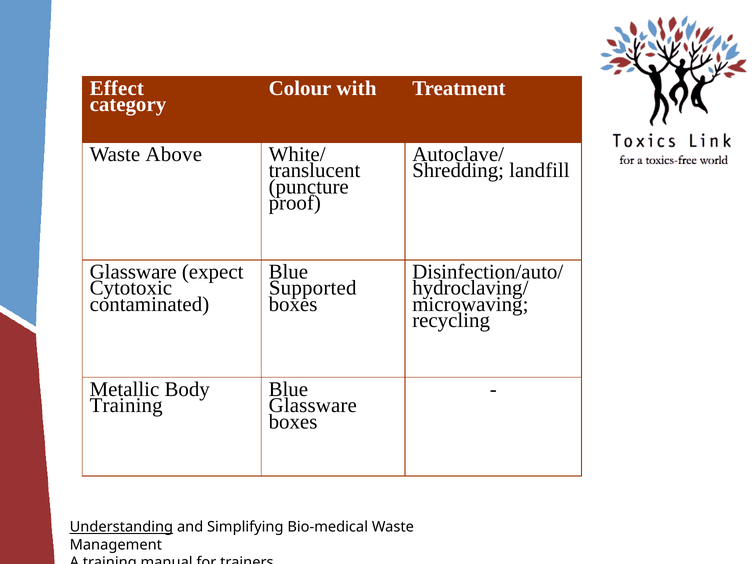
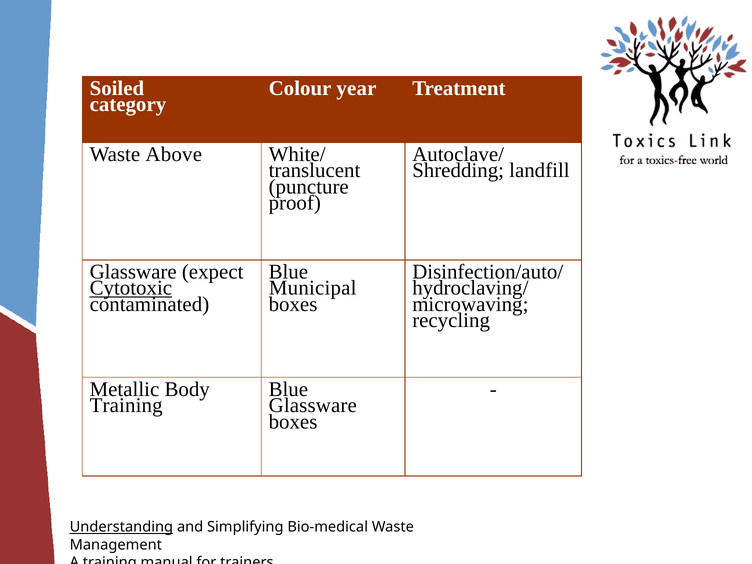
Effect: Effect -> Soiled
with: with -> year
Cytotoxic underline: none -> present
Supported: Supported -> Municipal
